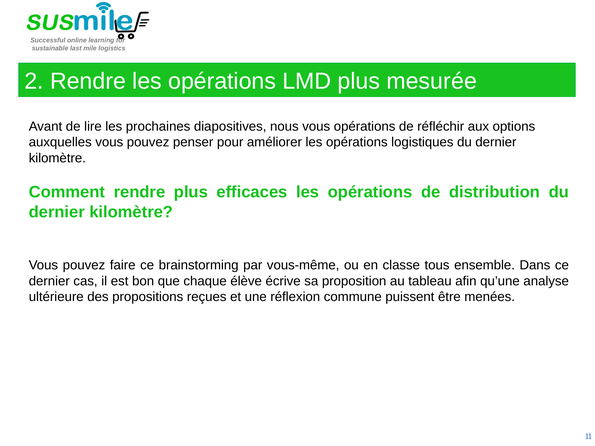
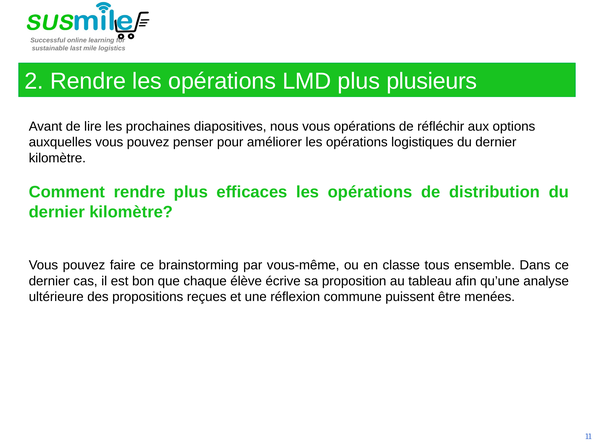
mesurée: mesurée -> plusieurs
